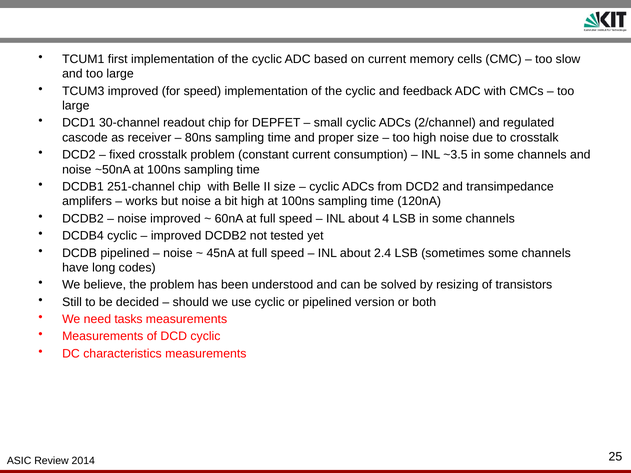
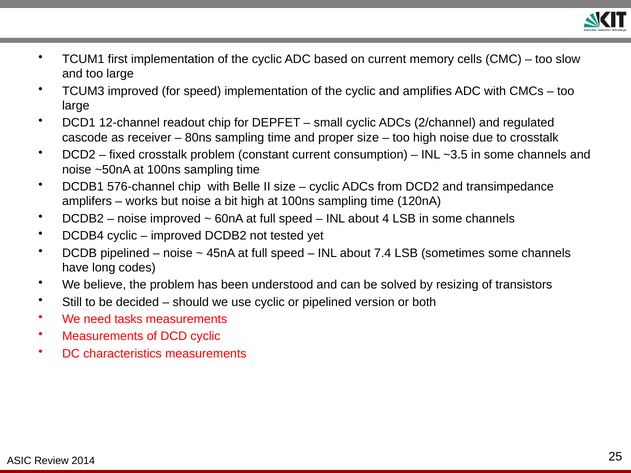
feedback: feedback -> amplifies
30-channel: 30-channel -> 12-channel
251-channel: 251-channel -> 576-channel
2.4: 2.4 -> 7.4
